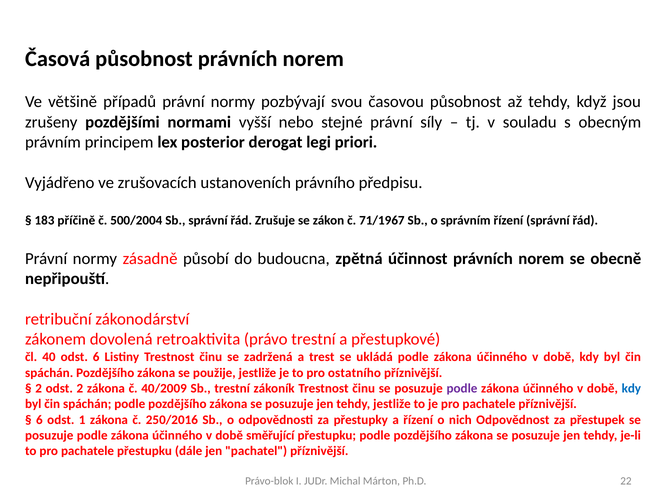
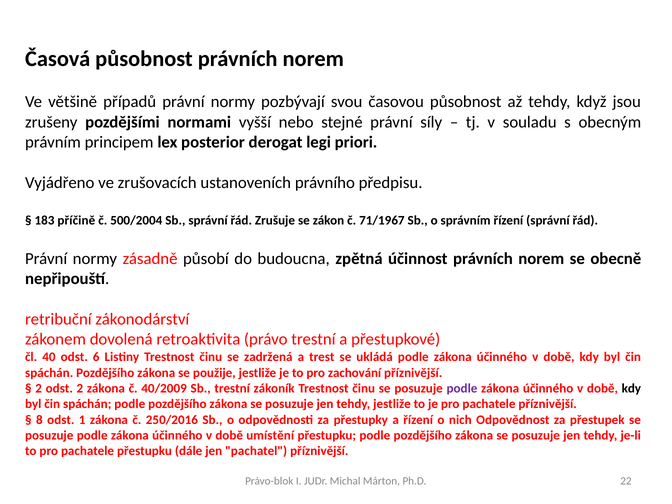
ostatního: ostatního -> zachování
kdy at (631, 388) colour: blue -> black
6 at (39, 420): 6 -> 8
směřující: směřující -> umístění
